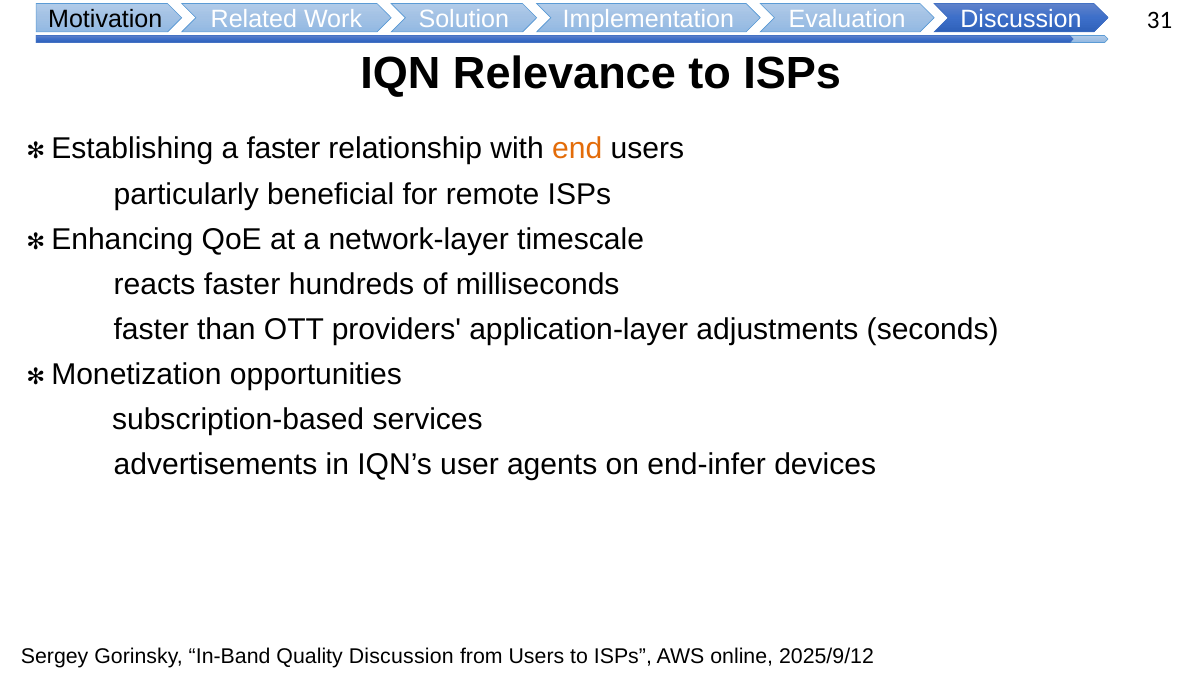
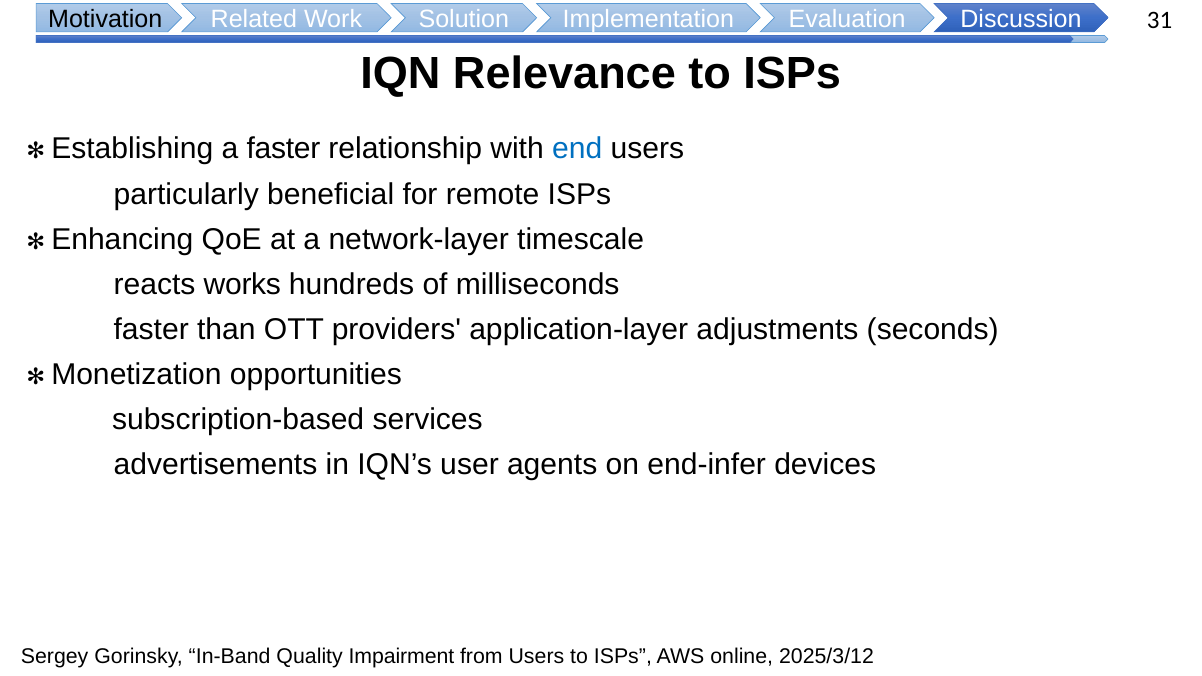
end colour: orange -> blue
reacts faster: faster -> works
Quality Discussion: Discussion -> Impairment
2025/9/12: 2025/9/12 -> 2025/3/12
